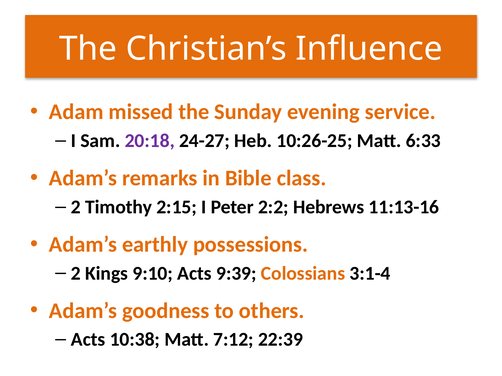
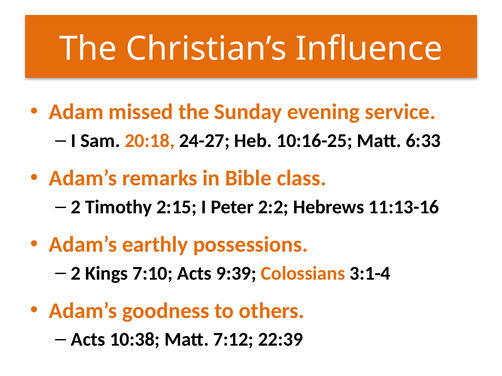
20:18 colour: purple -> orange
10:26-25: 10:26-25 -> 10:16-25
9:10: 9:10 -> 7:10
